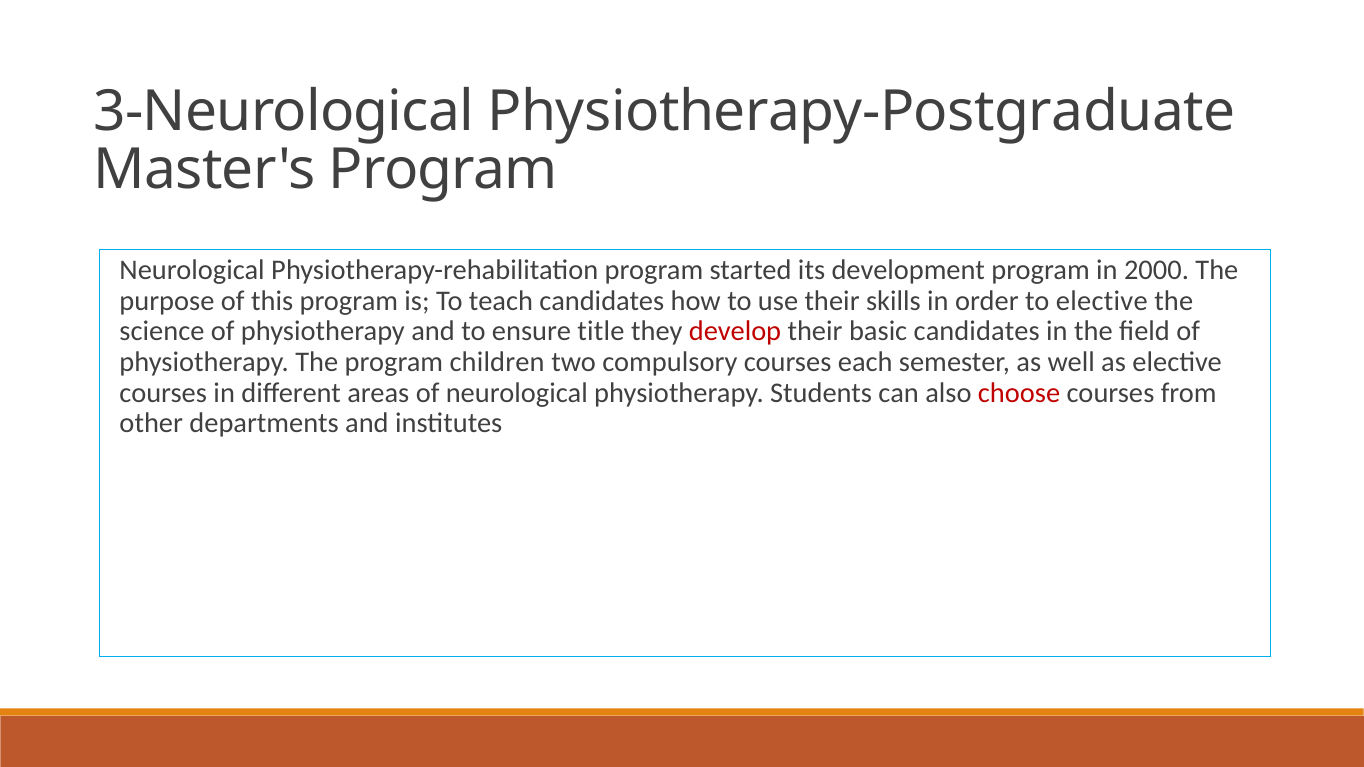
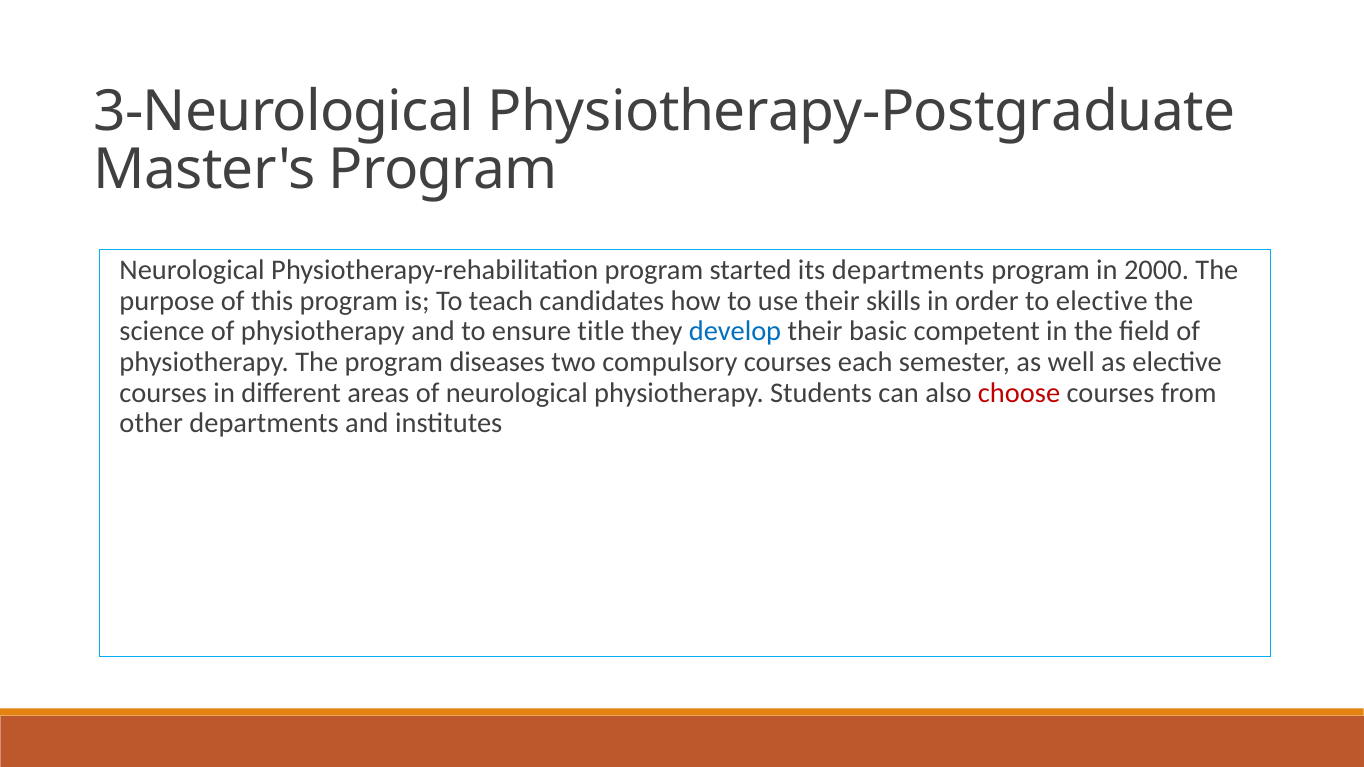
its development: development -> departments
develop colour: red -> blue
basic candidates: candidates -> competent
children: children -> diseases
